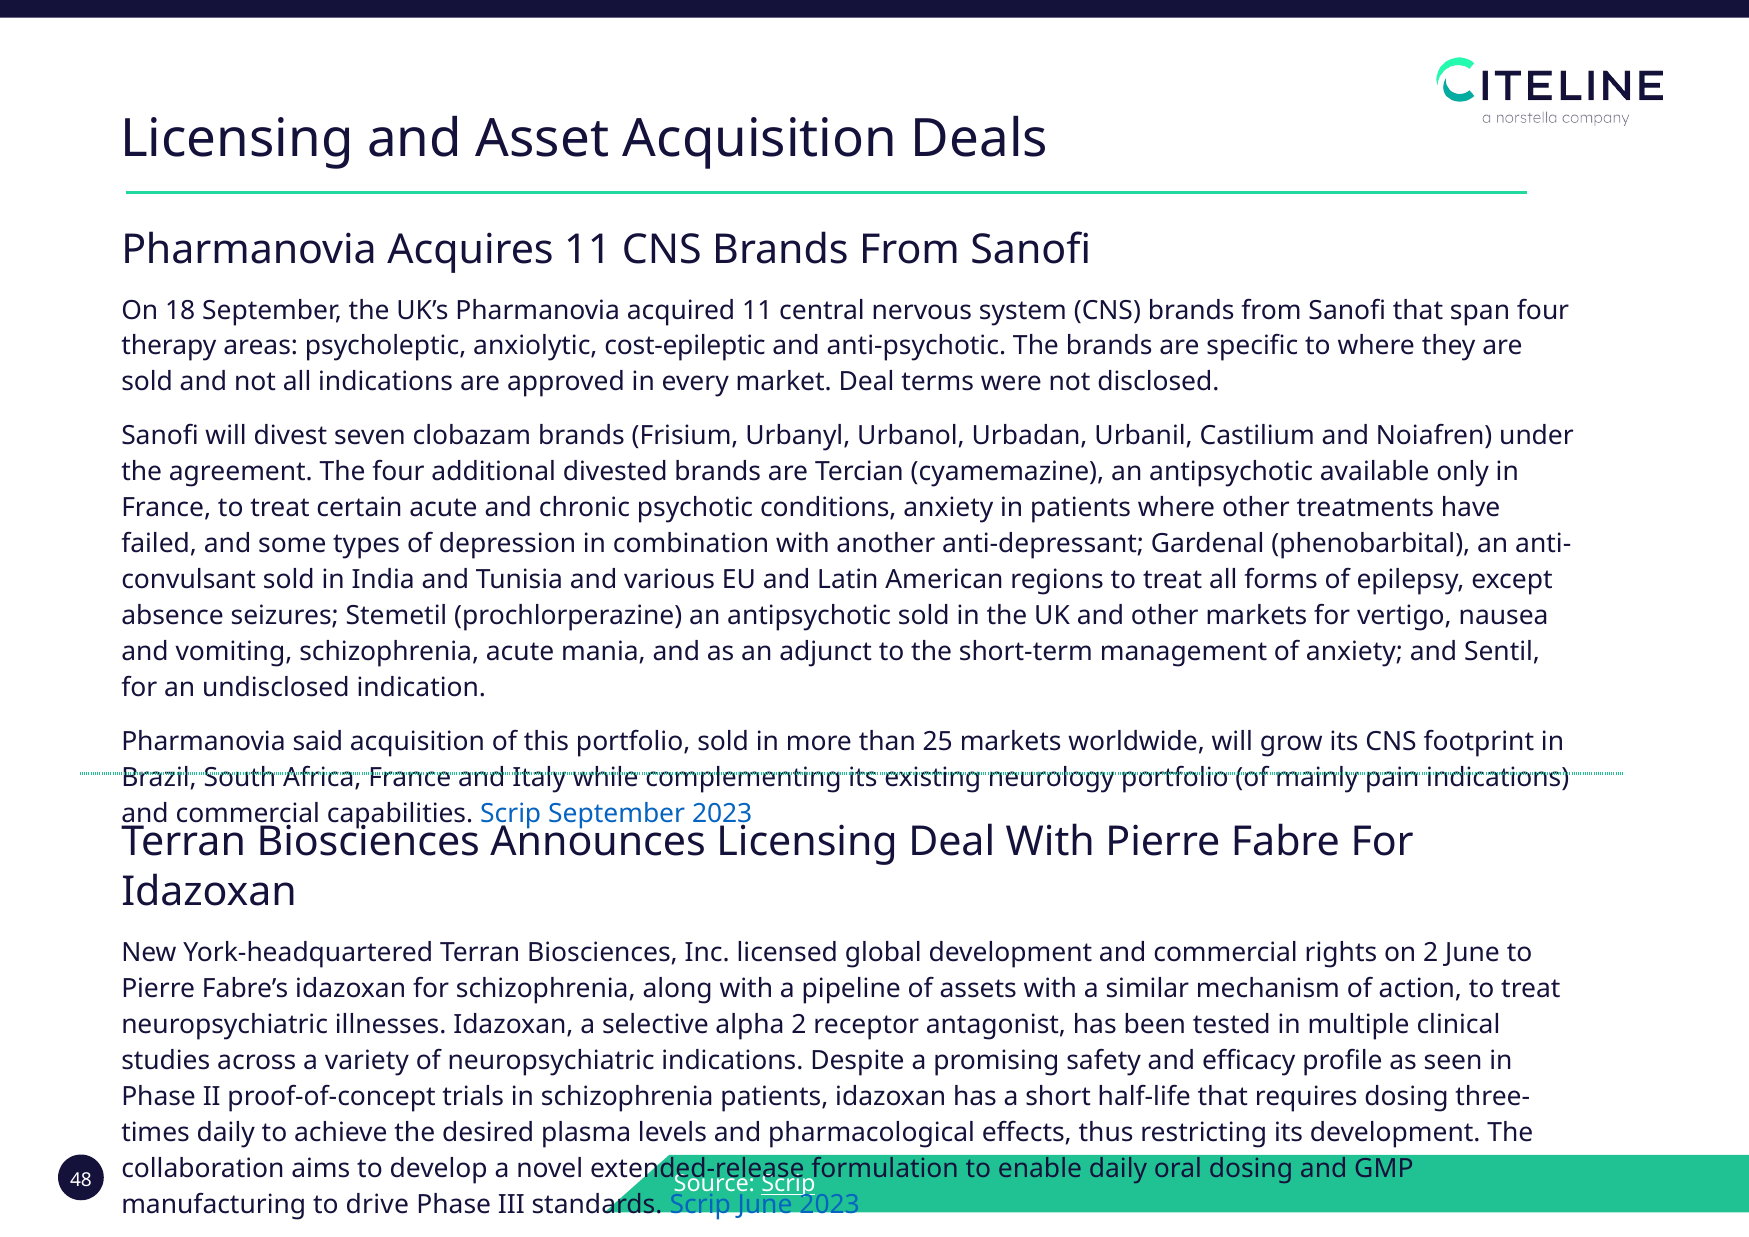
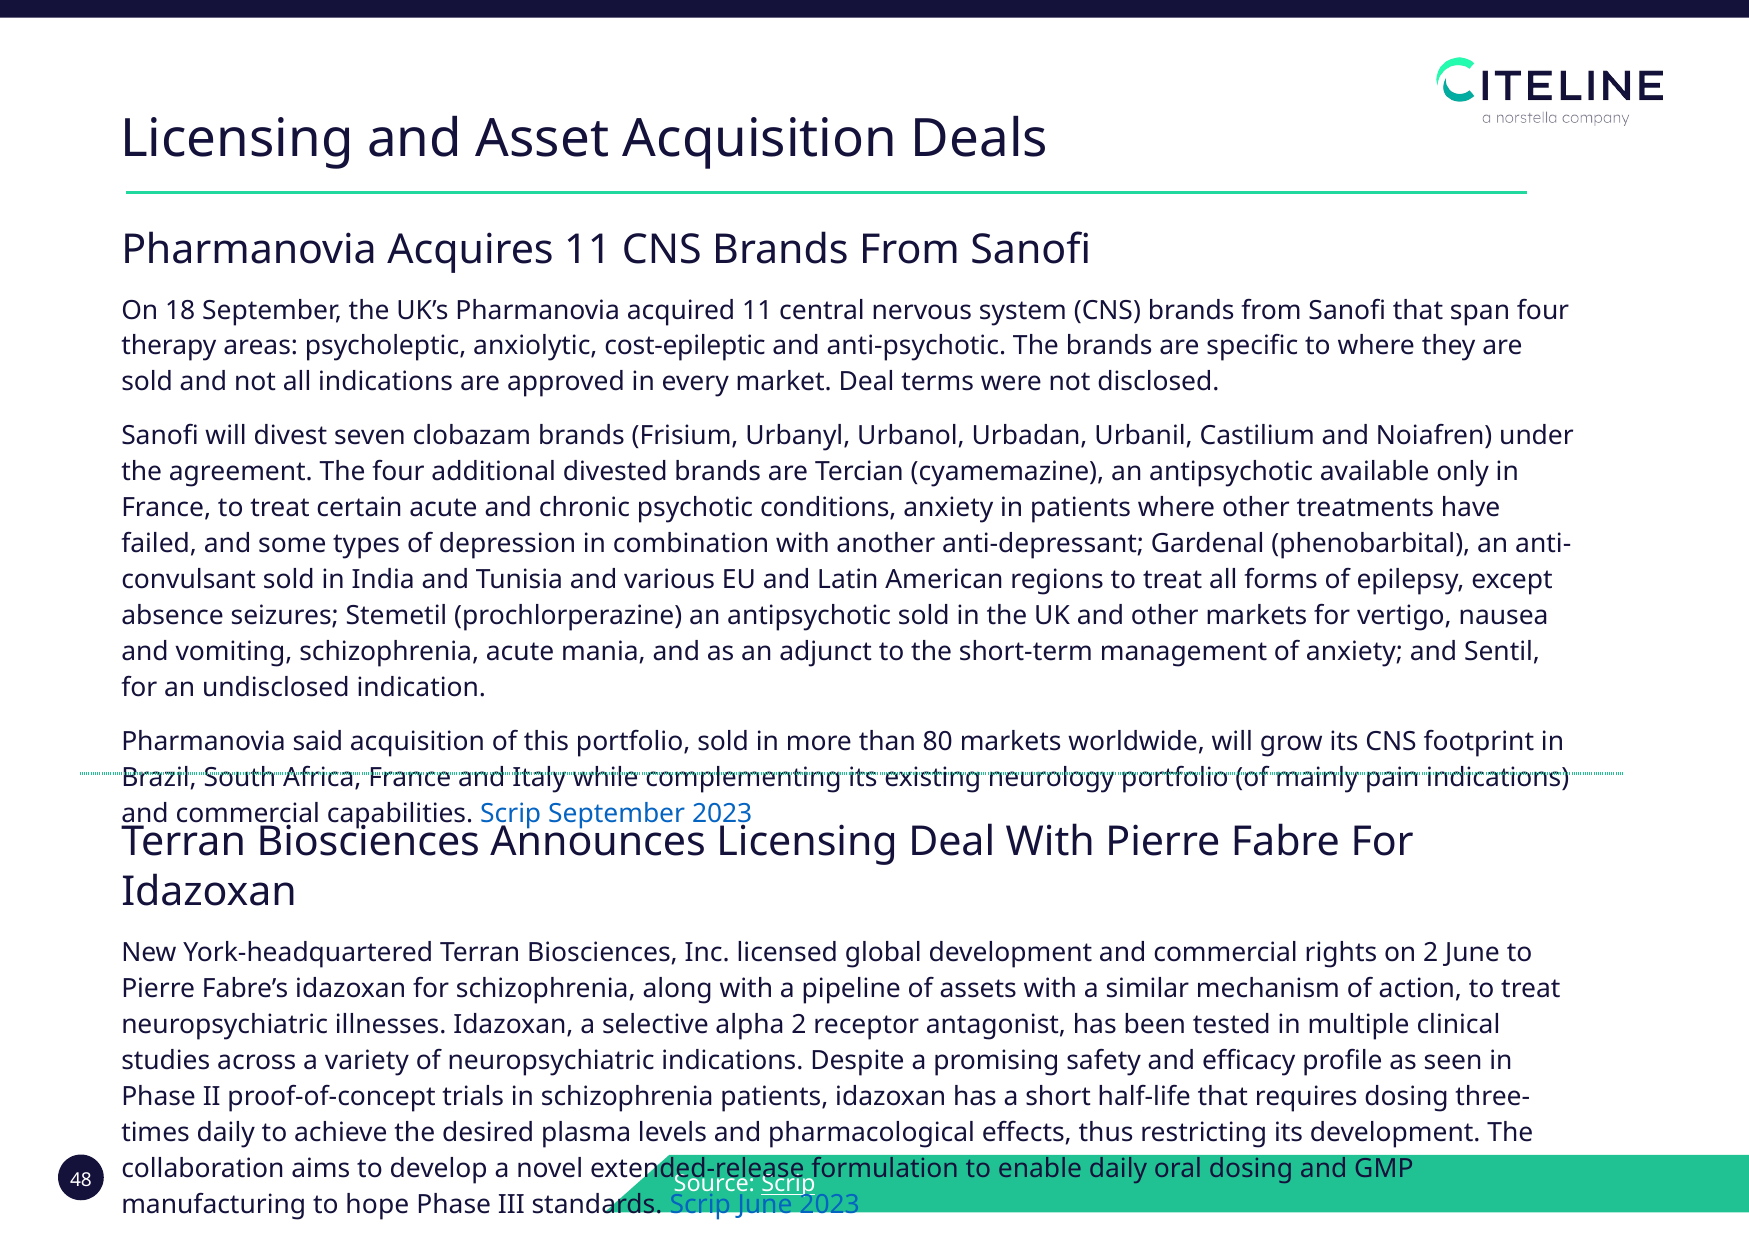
25: 25 -> 80
drive: drive -> hope
